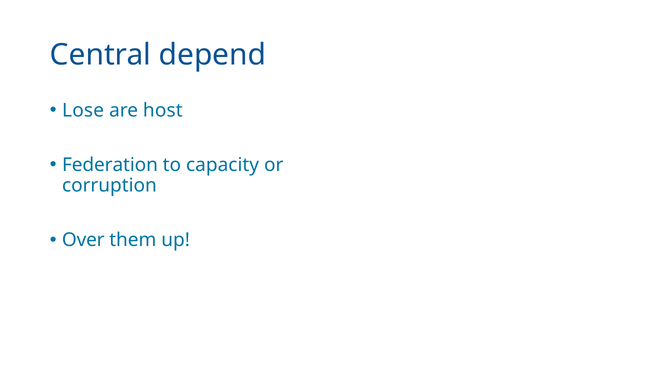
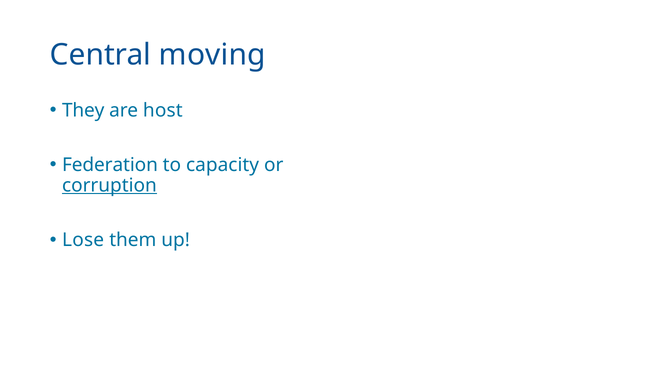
depend: depend -> moving
Lose: Lose -> They
corruption underline: none -> present
Over: Over -> Lose
